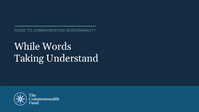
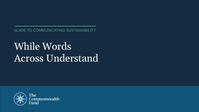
Taking: Taking -> Across
